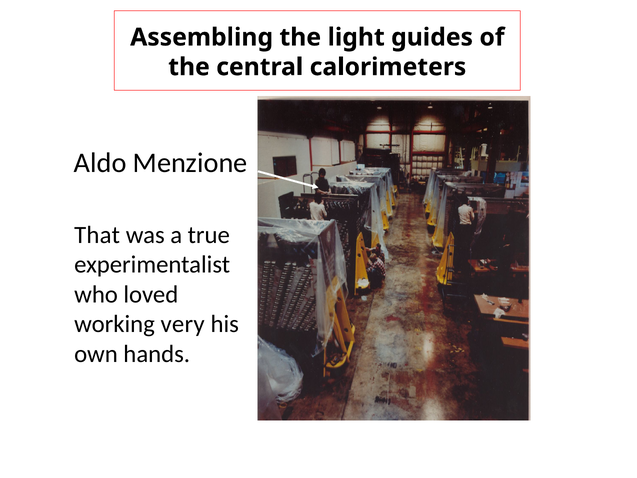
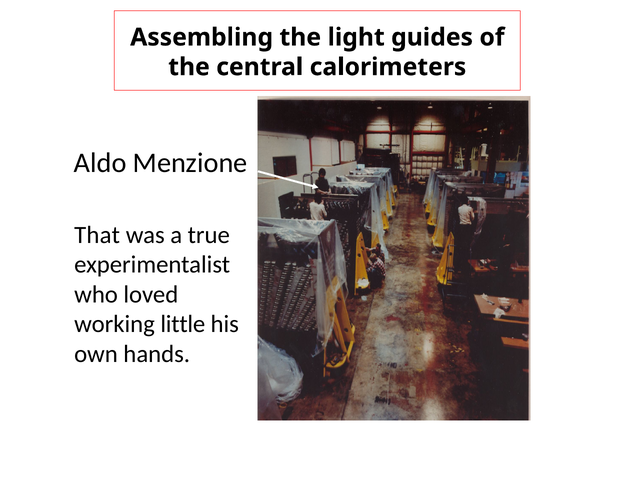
very: very -> little
